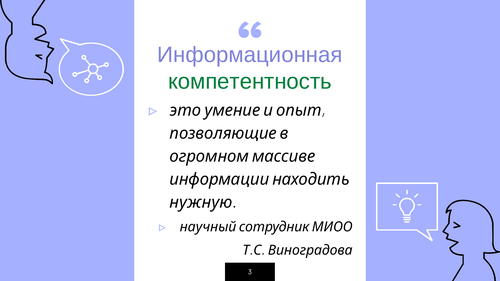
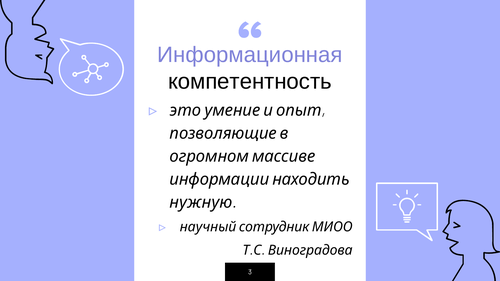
компетентность colour: green -> black
